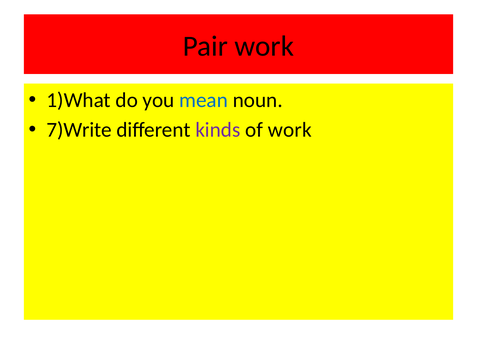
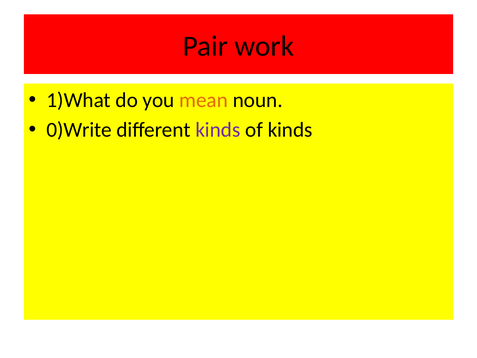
mean colour: blue -> orange
7)Write: 7)Write -> 0)Write
of work: work -> kinds
